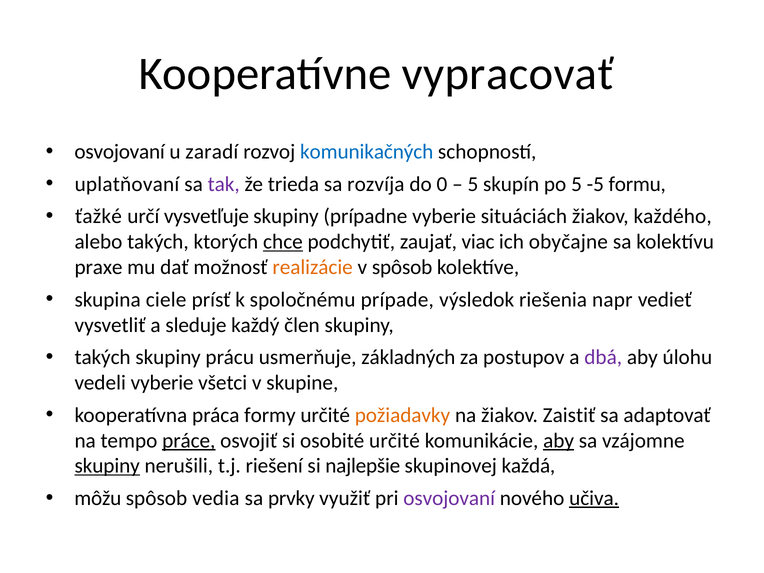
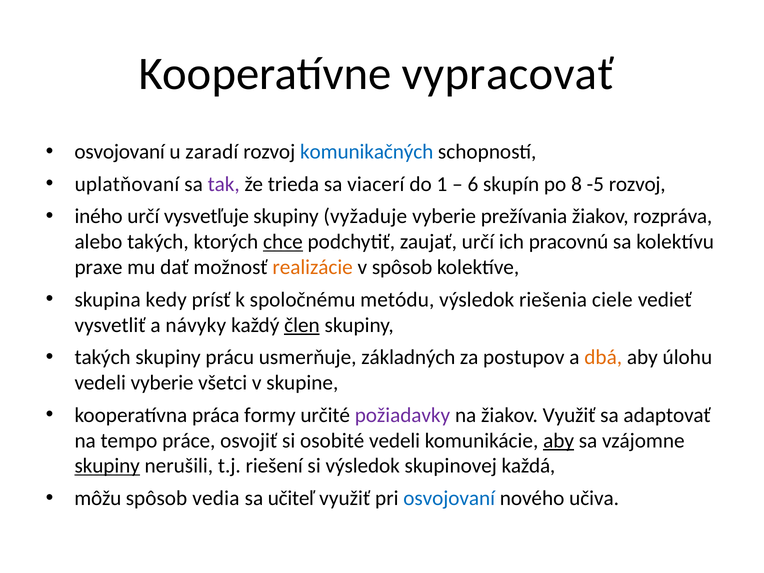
rozvíja: rozvíja -> viacerí
0: 0 -> 1
5 at (473, 184): 5 -> 6
po 5: 5 -> 8
-5 formu: formu -> rozvoj
ťažké: ťažké -> iného
prípadne: prípadne -> vyžaduje
situáciách: situáciách -> prežívania
každého: každého -> rozpráva
zaujať viac: viac -> určí
obyčajne: obyčajne -> pracovnú
ciele: ciele -> kedy
prípade: prípade -> metódu
napr: napr -> ciele
sleduje: sleduje -> návyky
člen underline: none -> present
dbá colour: purple -> orange
požiadavky colour: orange -> purple
žiakov Zaistiť: Zaistiť -> Využiť
práce underline: present -> none
osobité určité: určité -> vedeli
si najlepšie: najlepšie -> výsledok
prvky: prvky -> učiteľ
osvojovaní at (449, 498) colour: purple -> blue
učiva underline: present -> none
